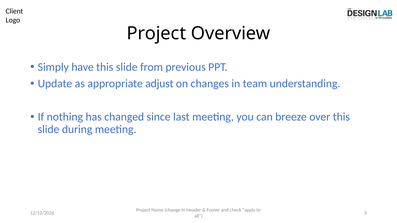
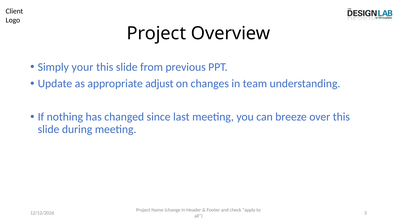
have: have -> your
